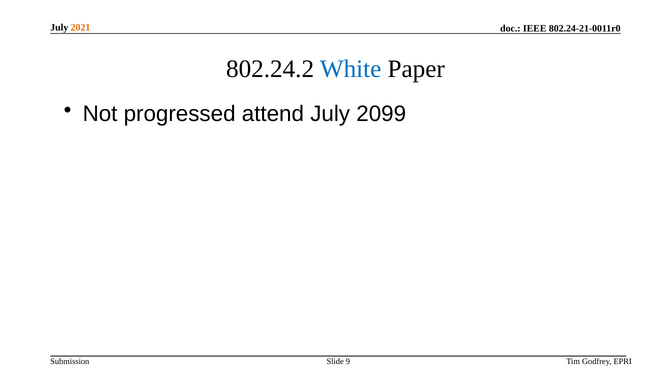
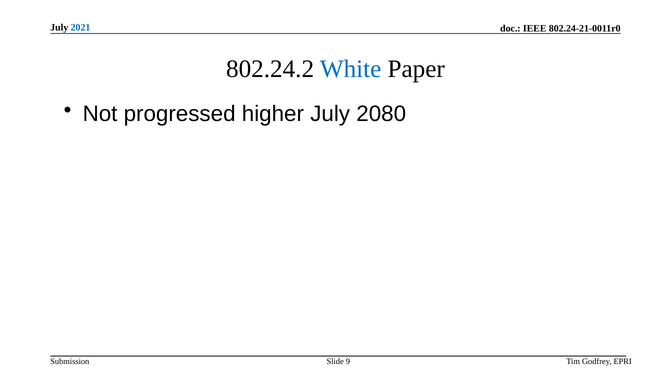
2021 colour: orange -> blue
attend: attend -> higher
2099: 2099 -> 2080
